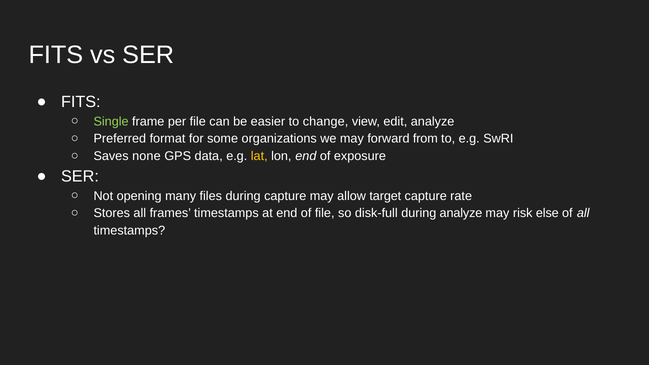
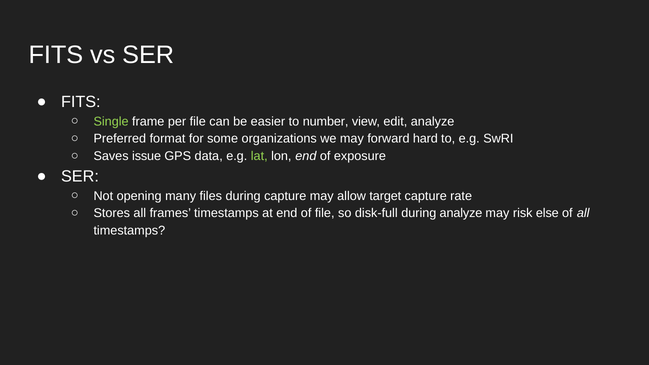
change: change -> number
from: from -> hard
none: none -> issue
lat colour: yellow -> light green
